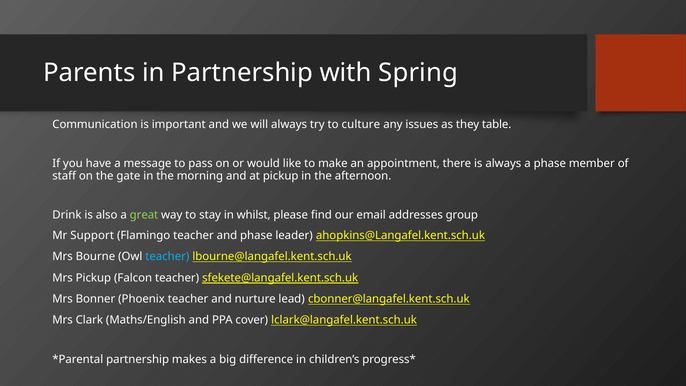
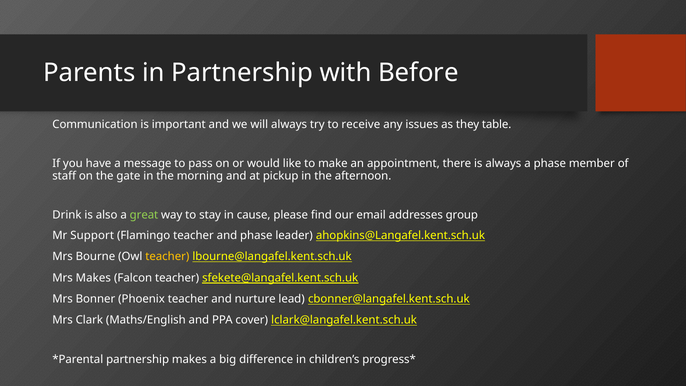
Spring: Spring -> Before
culture: culture -> receive
whilst: whilst -> cause
teacher at (167, 257) colour: light blue -> yellow
Mrs Pickup: Pickup -> Makes
